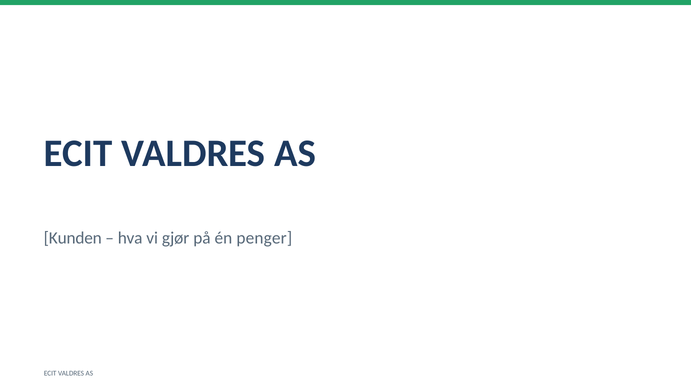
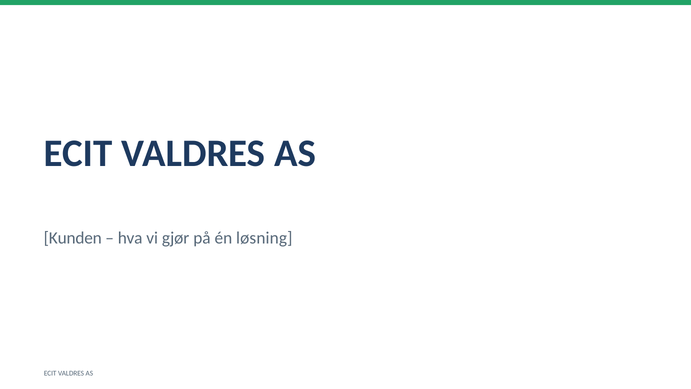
penger: penger -> løsning
